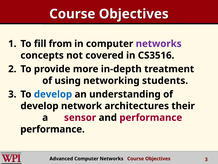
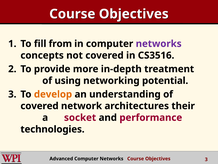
students: students -> potential
develop at (53, 94) colour: blue -> orange
develop at (39, 106): develop -> covered
sensor: sensor -> socket
performance at (53, 129): performance -> technologies
